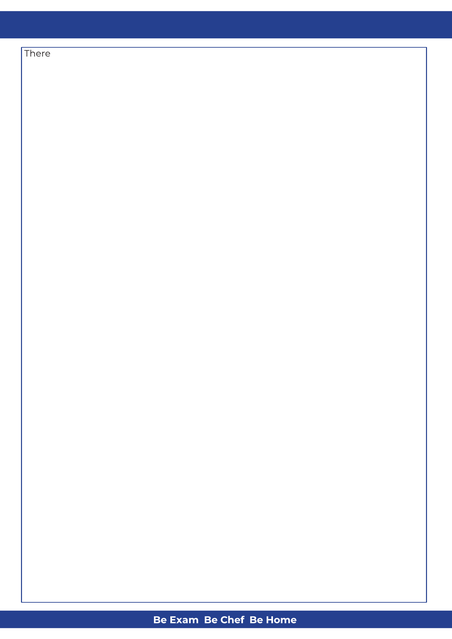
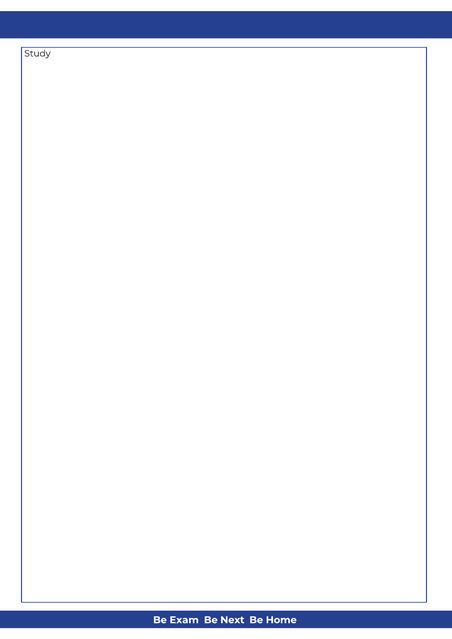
There: There -> Study
Chef: Chef -> Next
